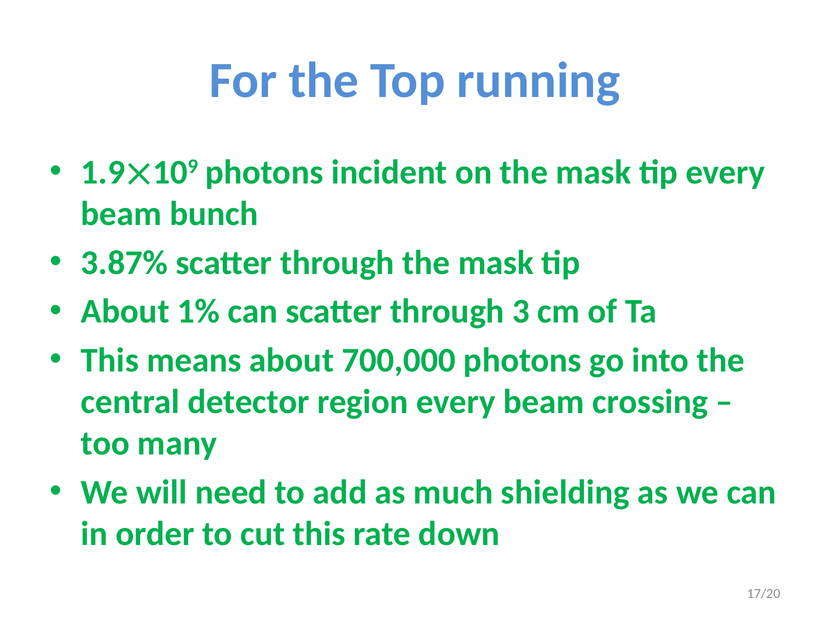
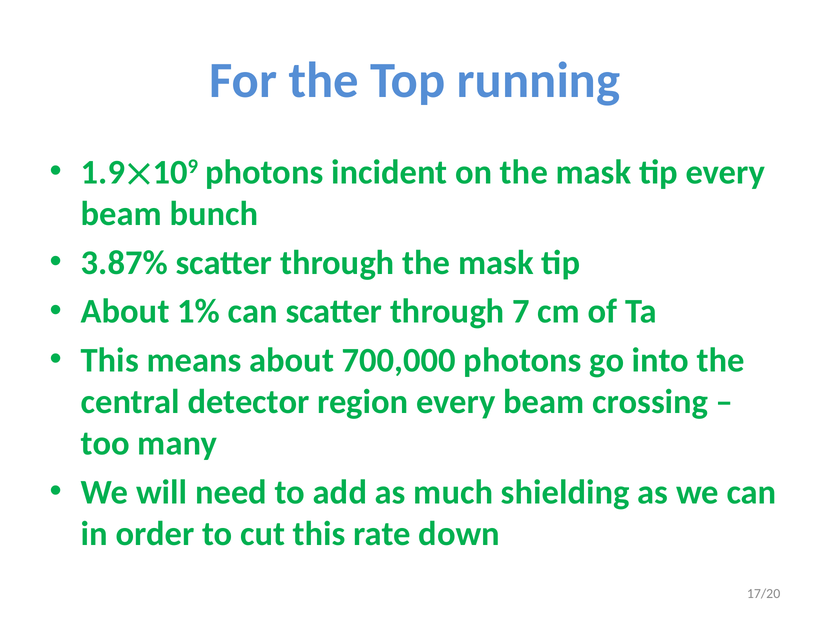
3: 3 -> 7
